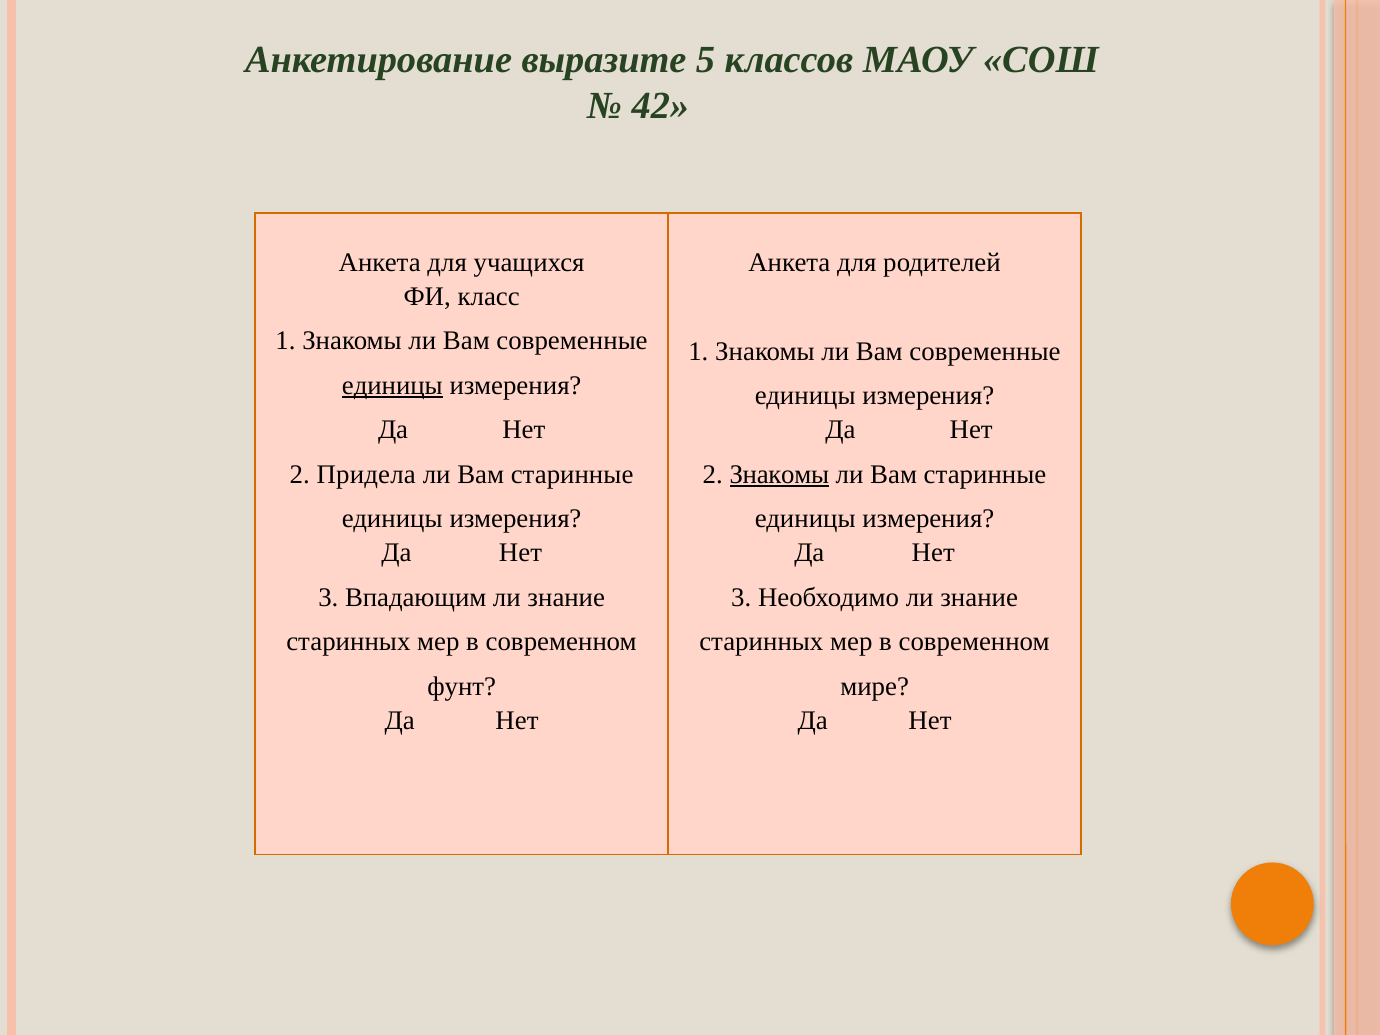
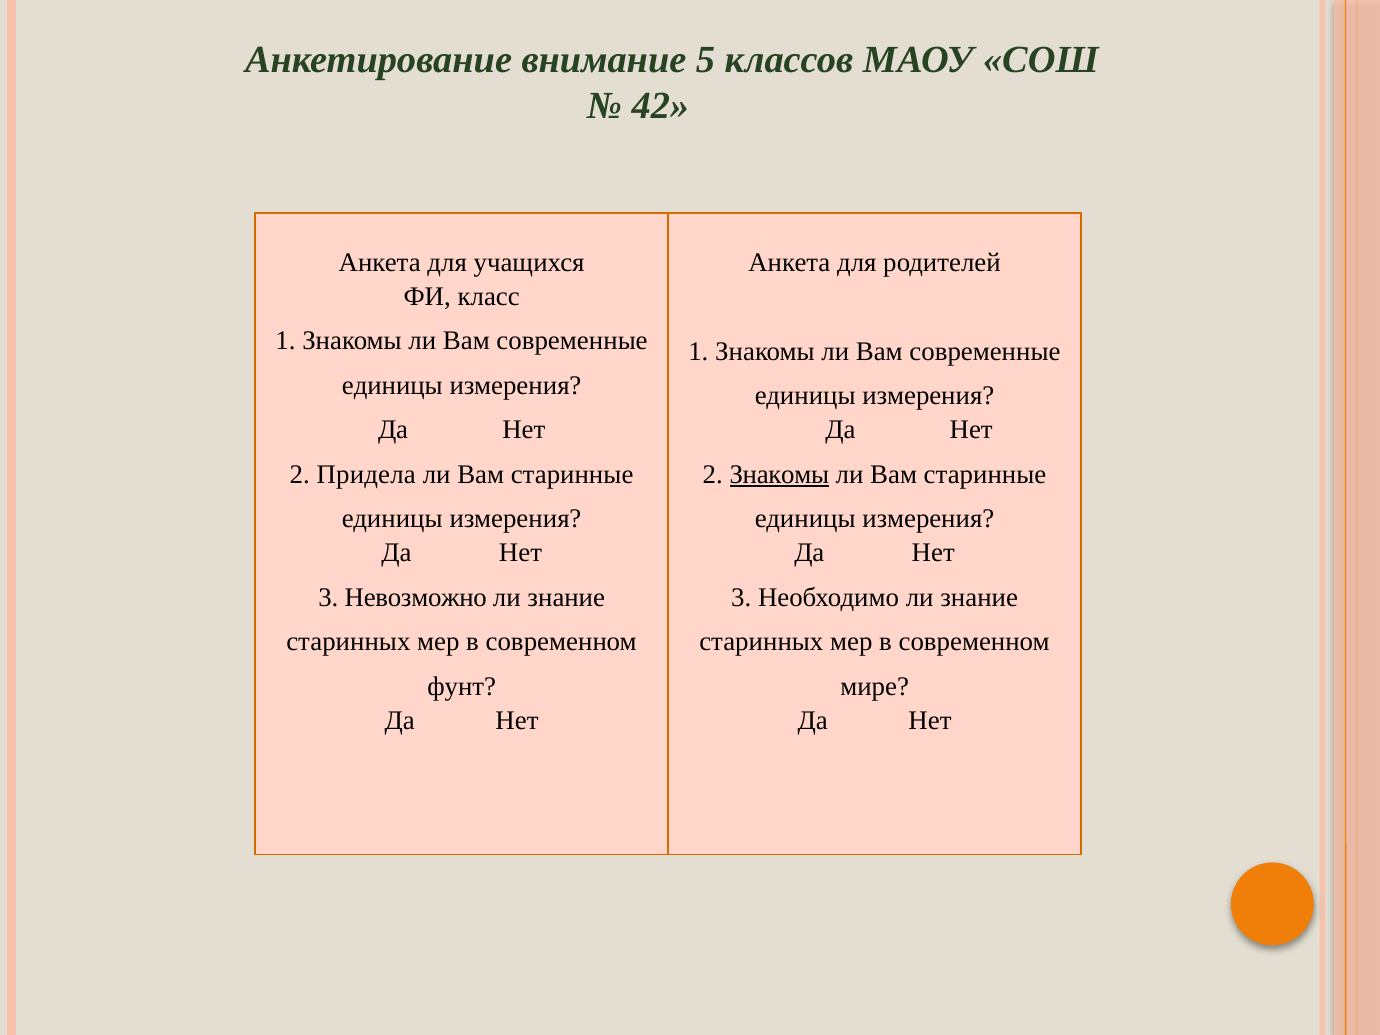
выразите: выразите -> внимание
единицы at (392, 385) underline: present -> none
Впадающим: Впадающим -> Невозможно
